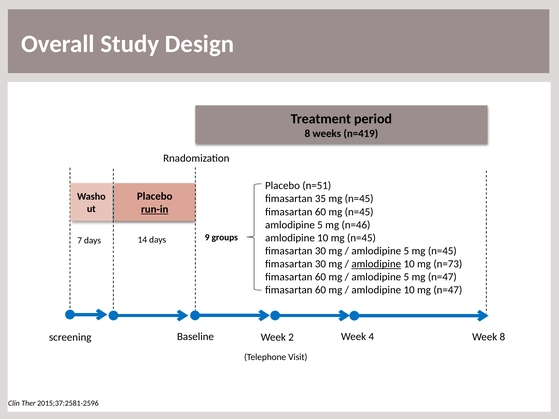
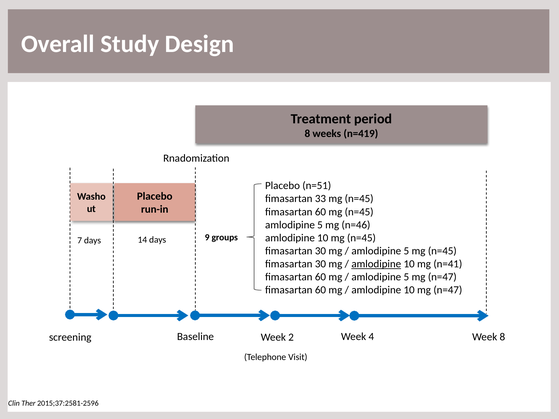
35: 35 -> 33
run-in underline: present -> none
n=73: n=73 -> n=41
